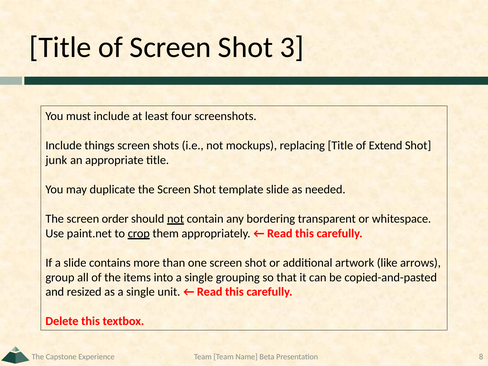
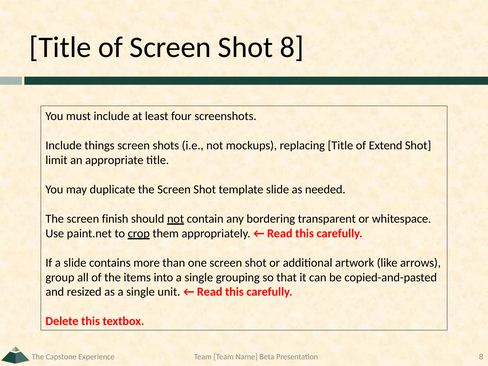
Shot 3: 3 -> 8
junk: junk -> limit
order: order -> finish
